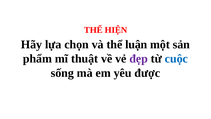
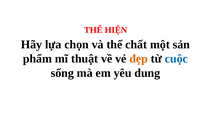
luận: luận -> chất
đẹp colour: purple -> orange
được: được -> dung
